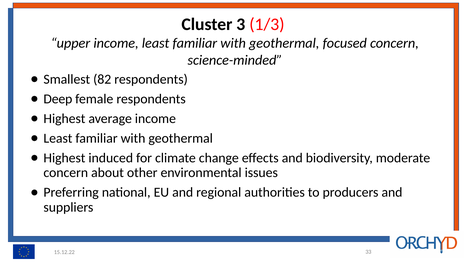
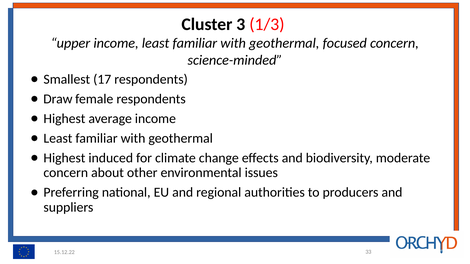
82: 82 -> 17
Deep: Deep -> Draw
